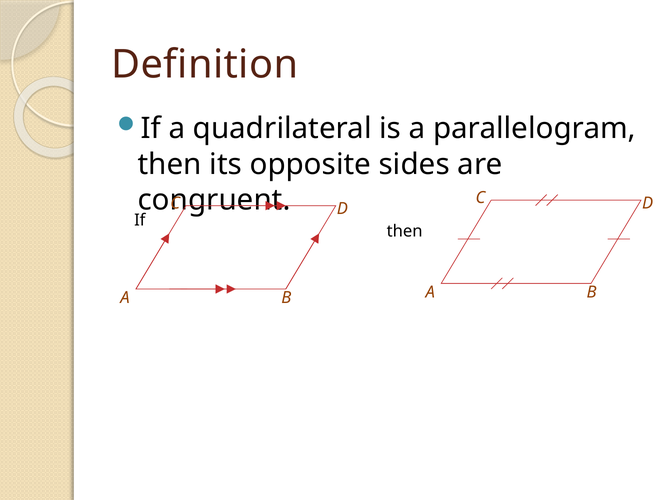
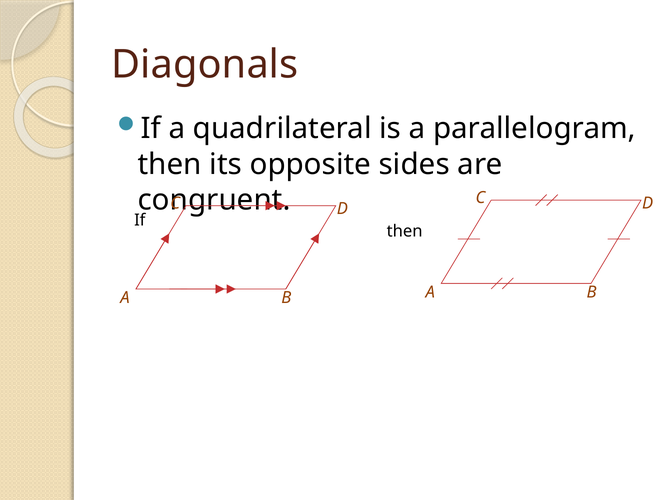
Definition: Definition -> Diagonals
